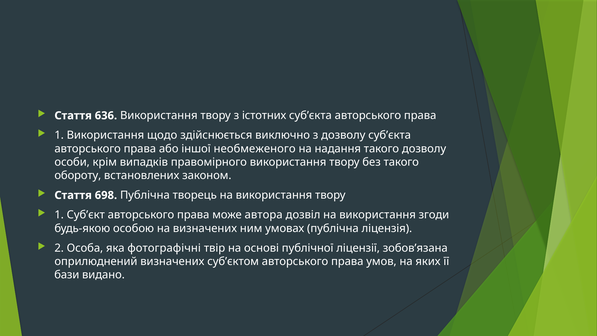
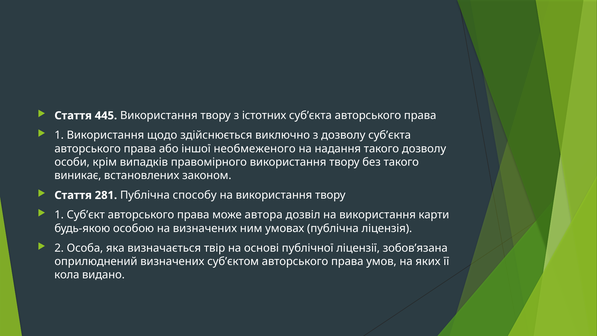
636: 636 -> 445
обороту: обороту -> виникає
698: 698 -> 281
творець: творець -> способу
згоди: згоди -> карти
фотографічні: фотографічні -> визначається
бази: бази -> кола
